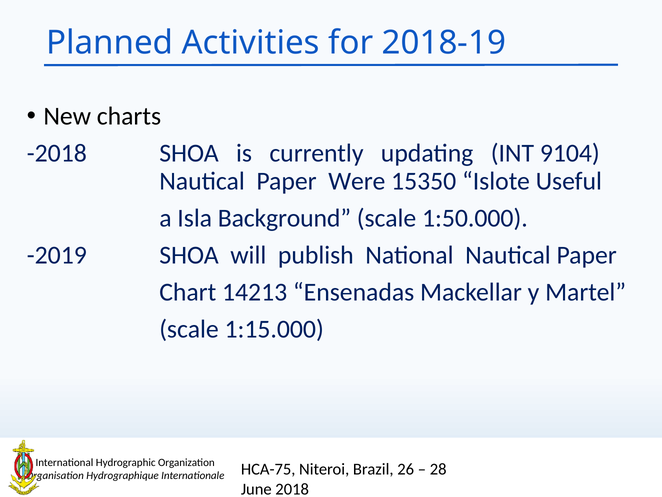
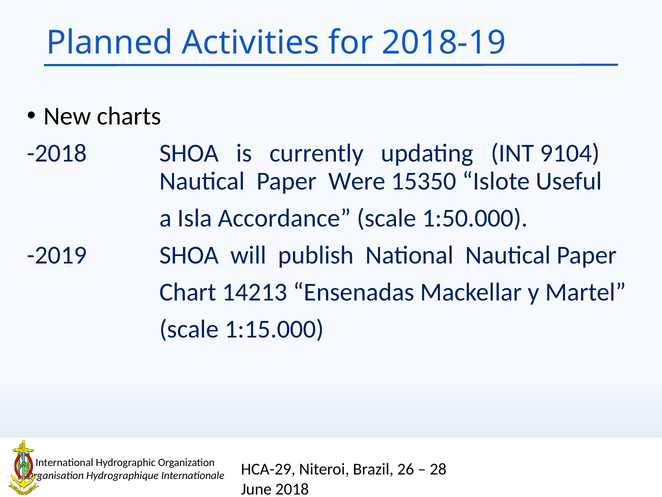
Background: Background -> Accordance
HCA-75: HCA-75 -> HCA-29
